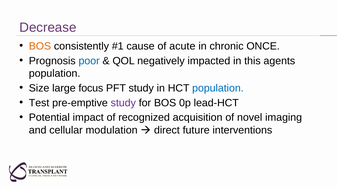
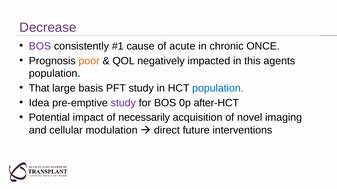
BOS at (40, 46) colour: orange -> purple
poor colour: blue -> orange
Size: Size -> That
focus: focus -> basis
Test: Test -> Idea
lead-HCT: lead-HCT -> after-HCT
recognized: recognized -> necessarily
